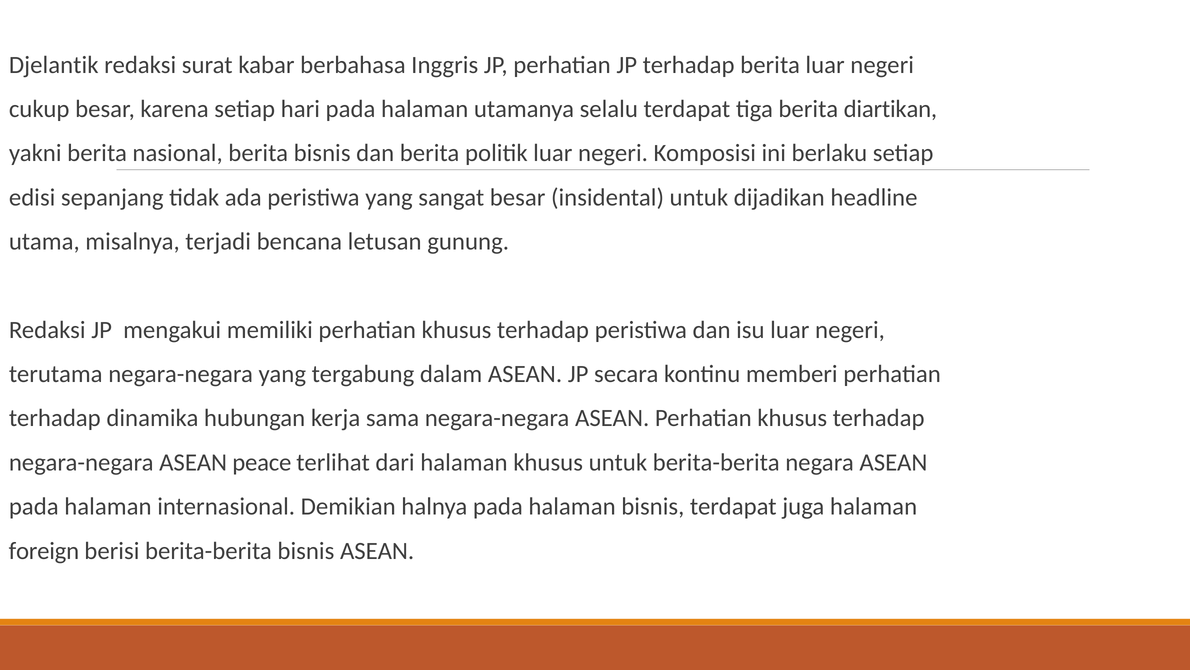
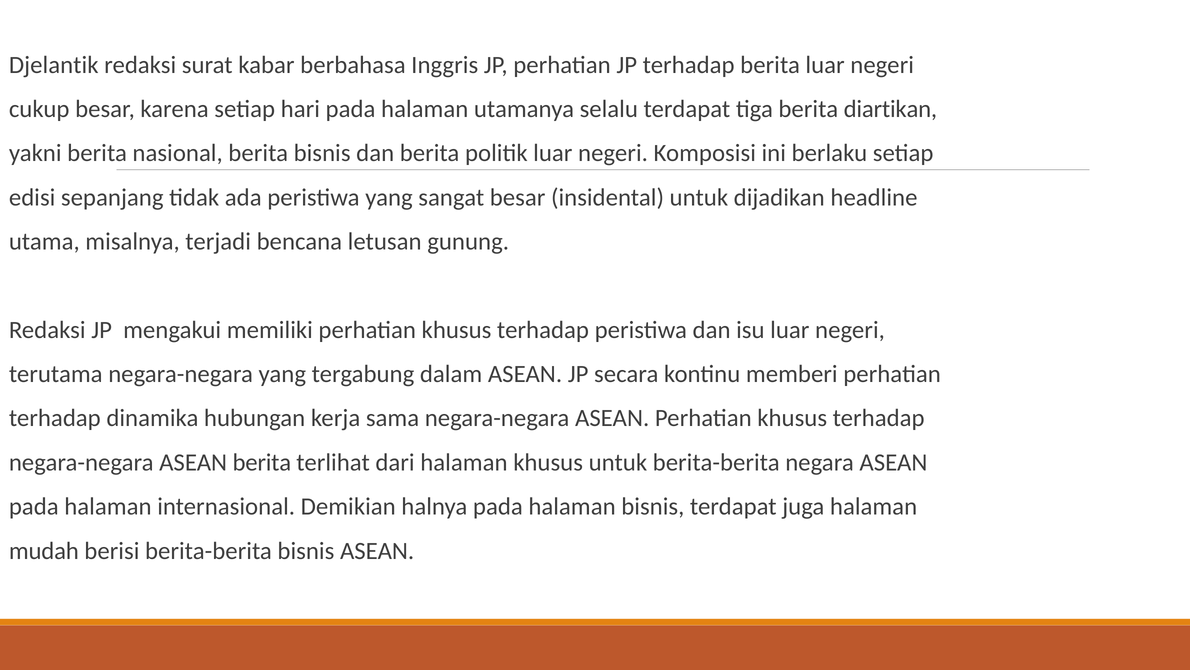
ASEAN peace: peace -> berita
foreign: foreign -> mudah
